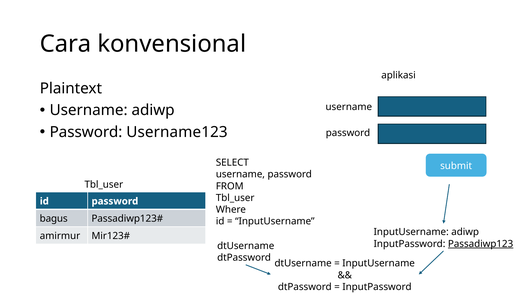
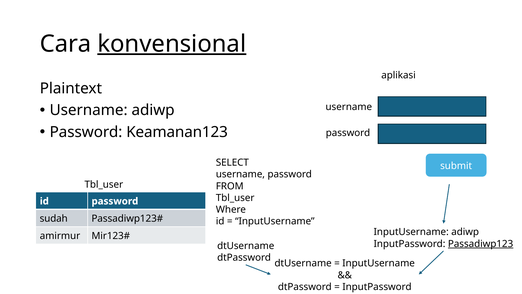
konvensional underline: none -> present
Username123: Username123 -> Keamanan123
bagus: bagus -> sudah
